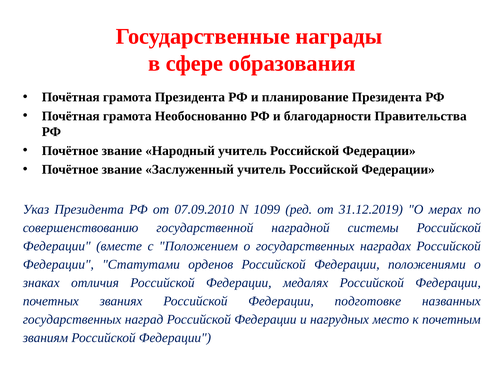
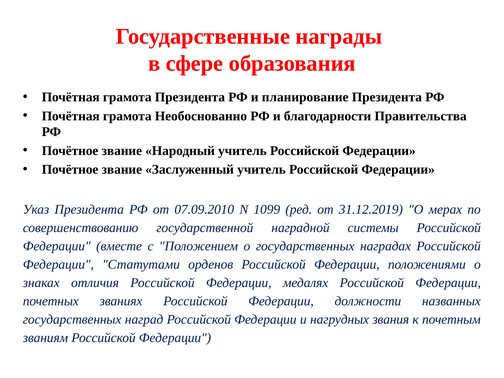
подготовке: подготовке -> должности
место: место -> звания
